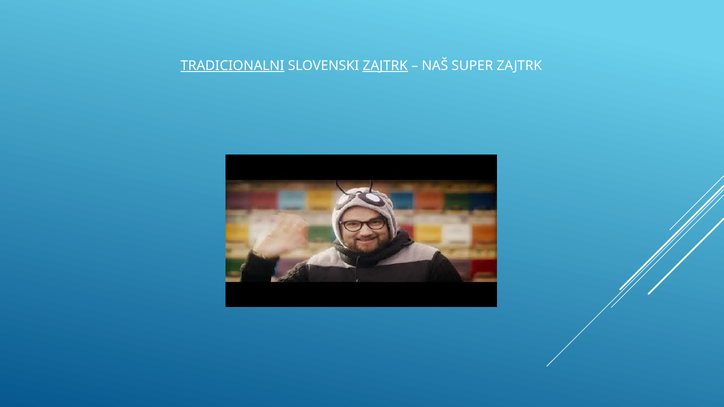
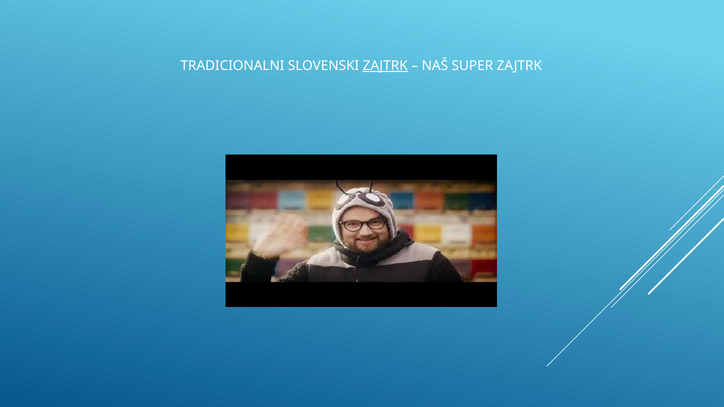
TRADICIONALNI underline: present -> none
